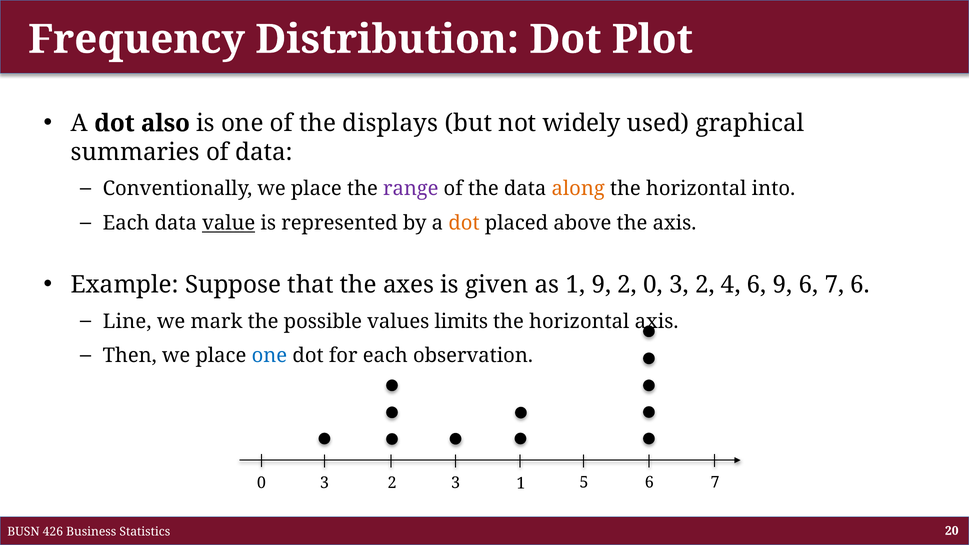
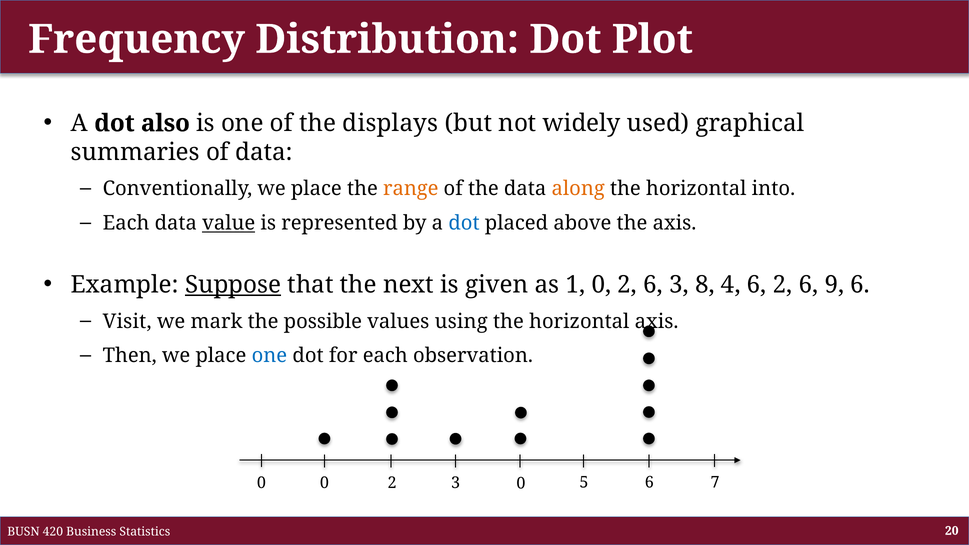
range colour: purple -> orange
dot at (464, 223) colour: orange -> blue
Suppose underline: none -> present
axes: axes -> next
1 9: 9 -> 0
0 at (653, 285): 0 -> 6
2 at (705, 285): 2 -> 8
6 9: 9 -> 2
7 at (834, 285): 7 -> 9
Line: Line -> Visit
limits: limits -> using
3 at (324, 483): 3 -> 0
3 1: 1 -> 0
426: 426 -> 420
